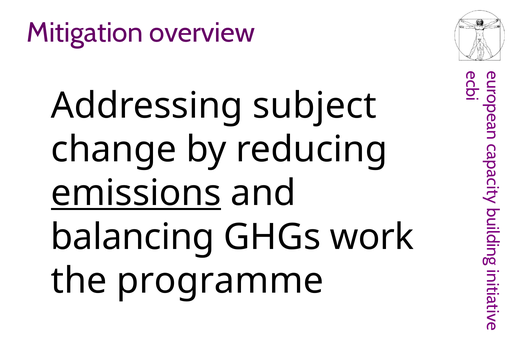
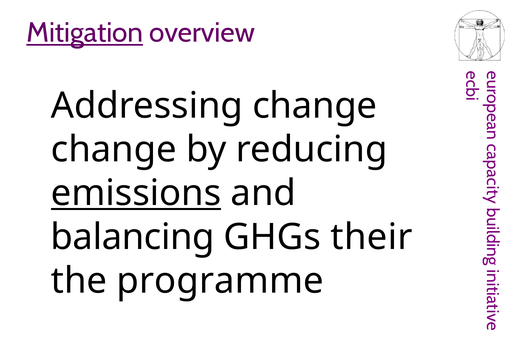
Mitigation underline: none -> present
Addressing subject: subject -> change
work: work -> their
